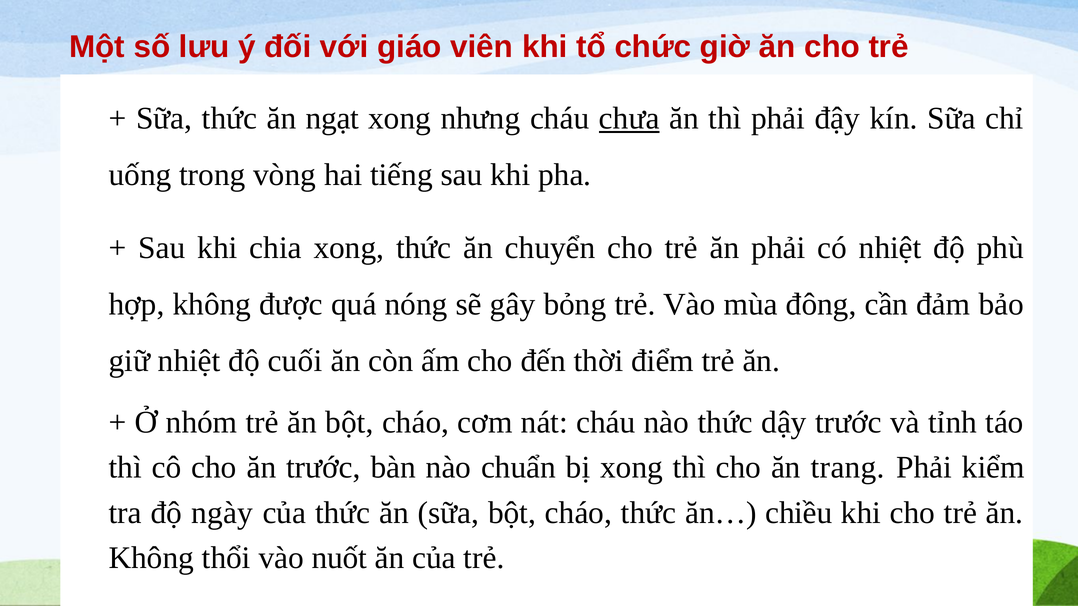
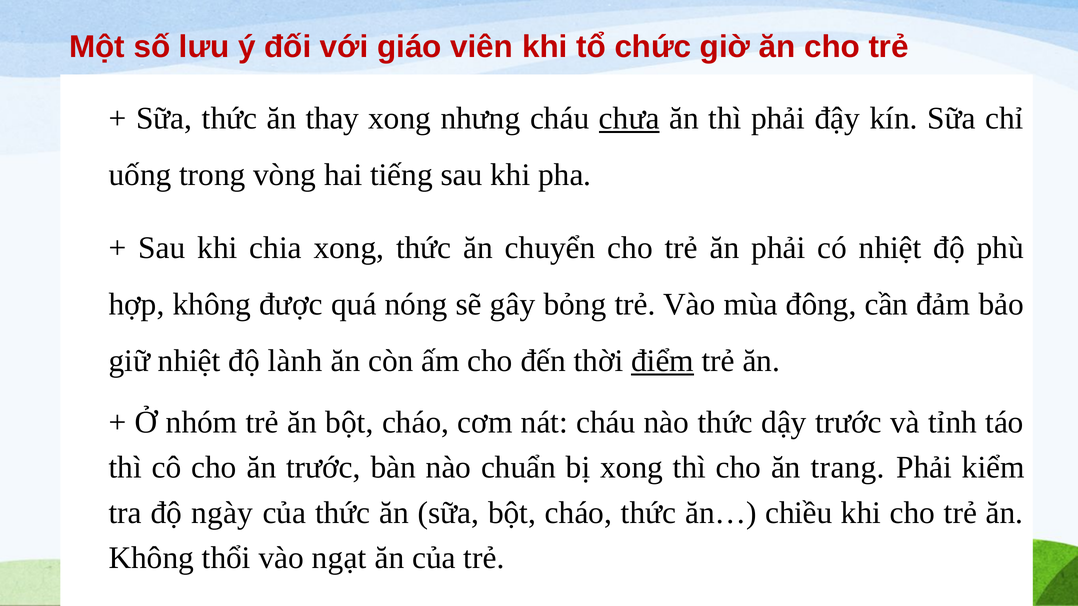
ngạt: ngạt -> thay
cuối: cuối -> lành
điểm underline: none -> present
nuốt: nuốt -> ngạt
